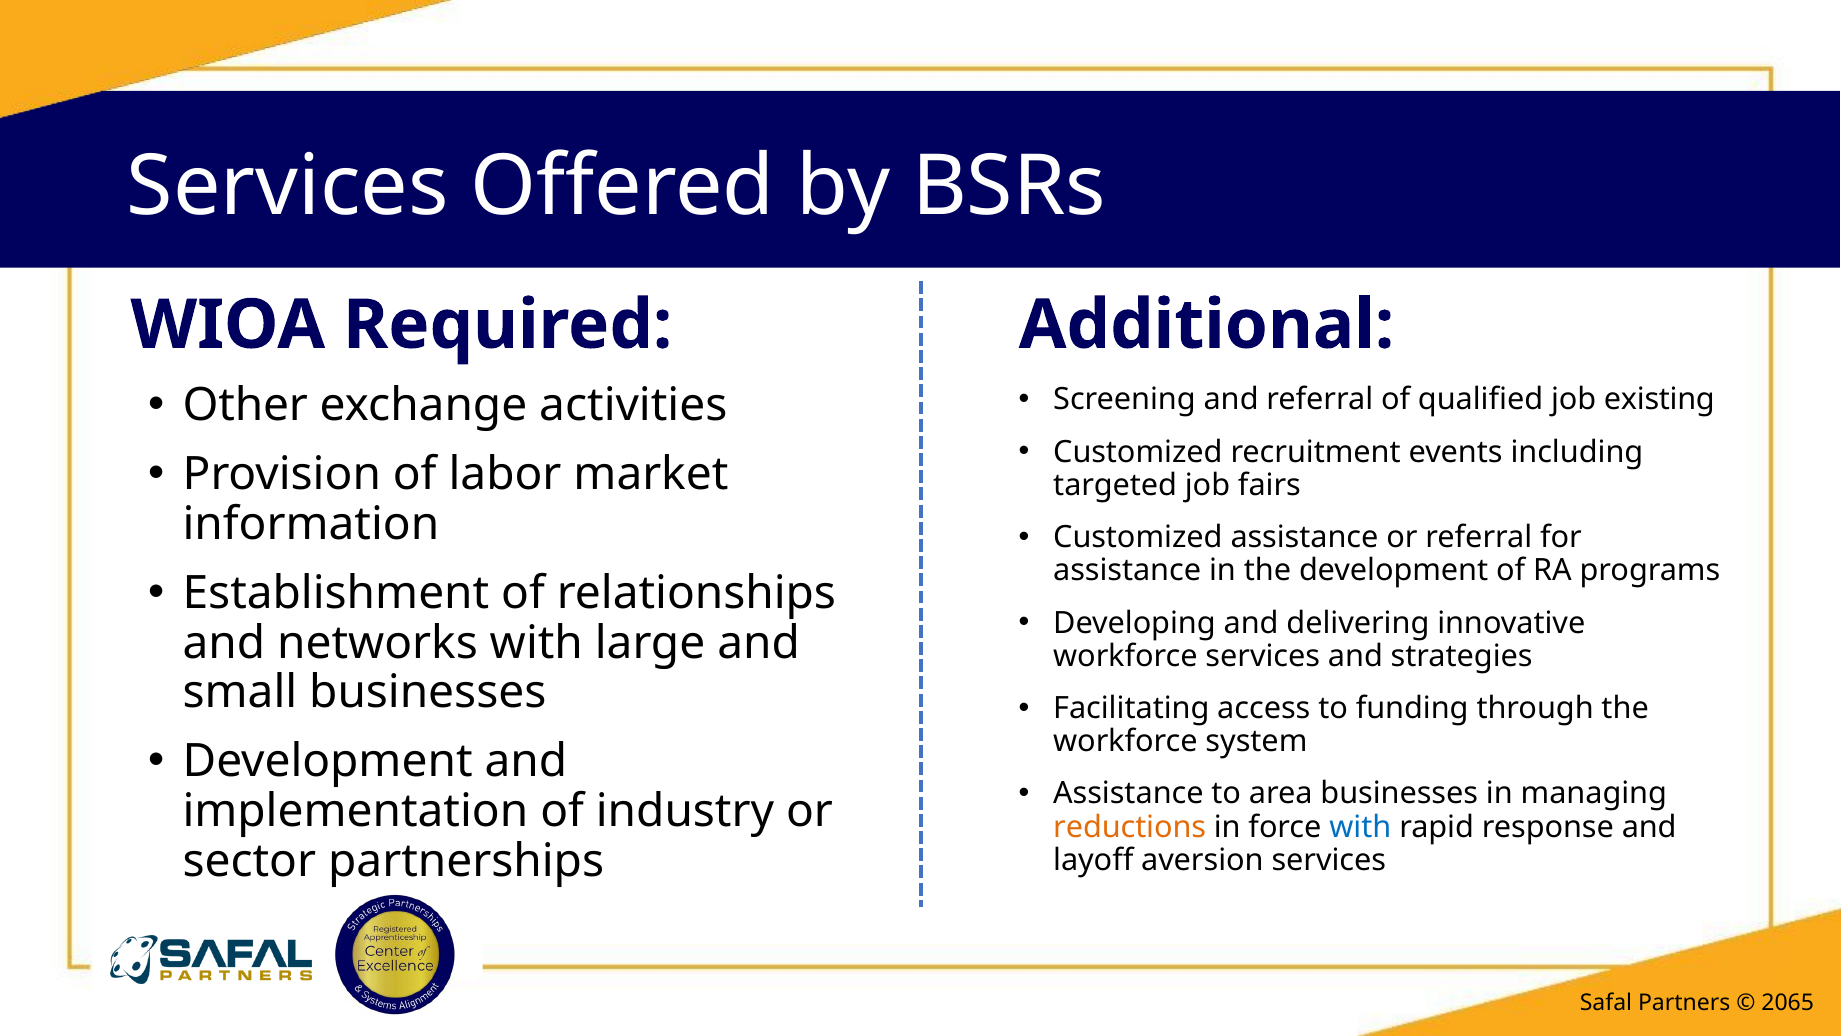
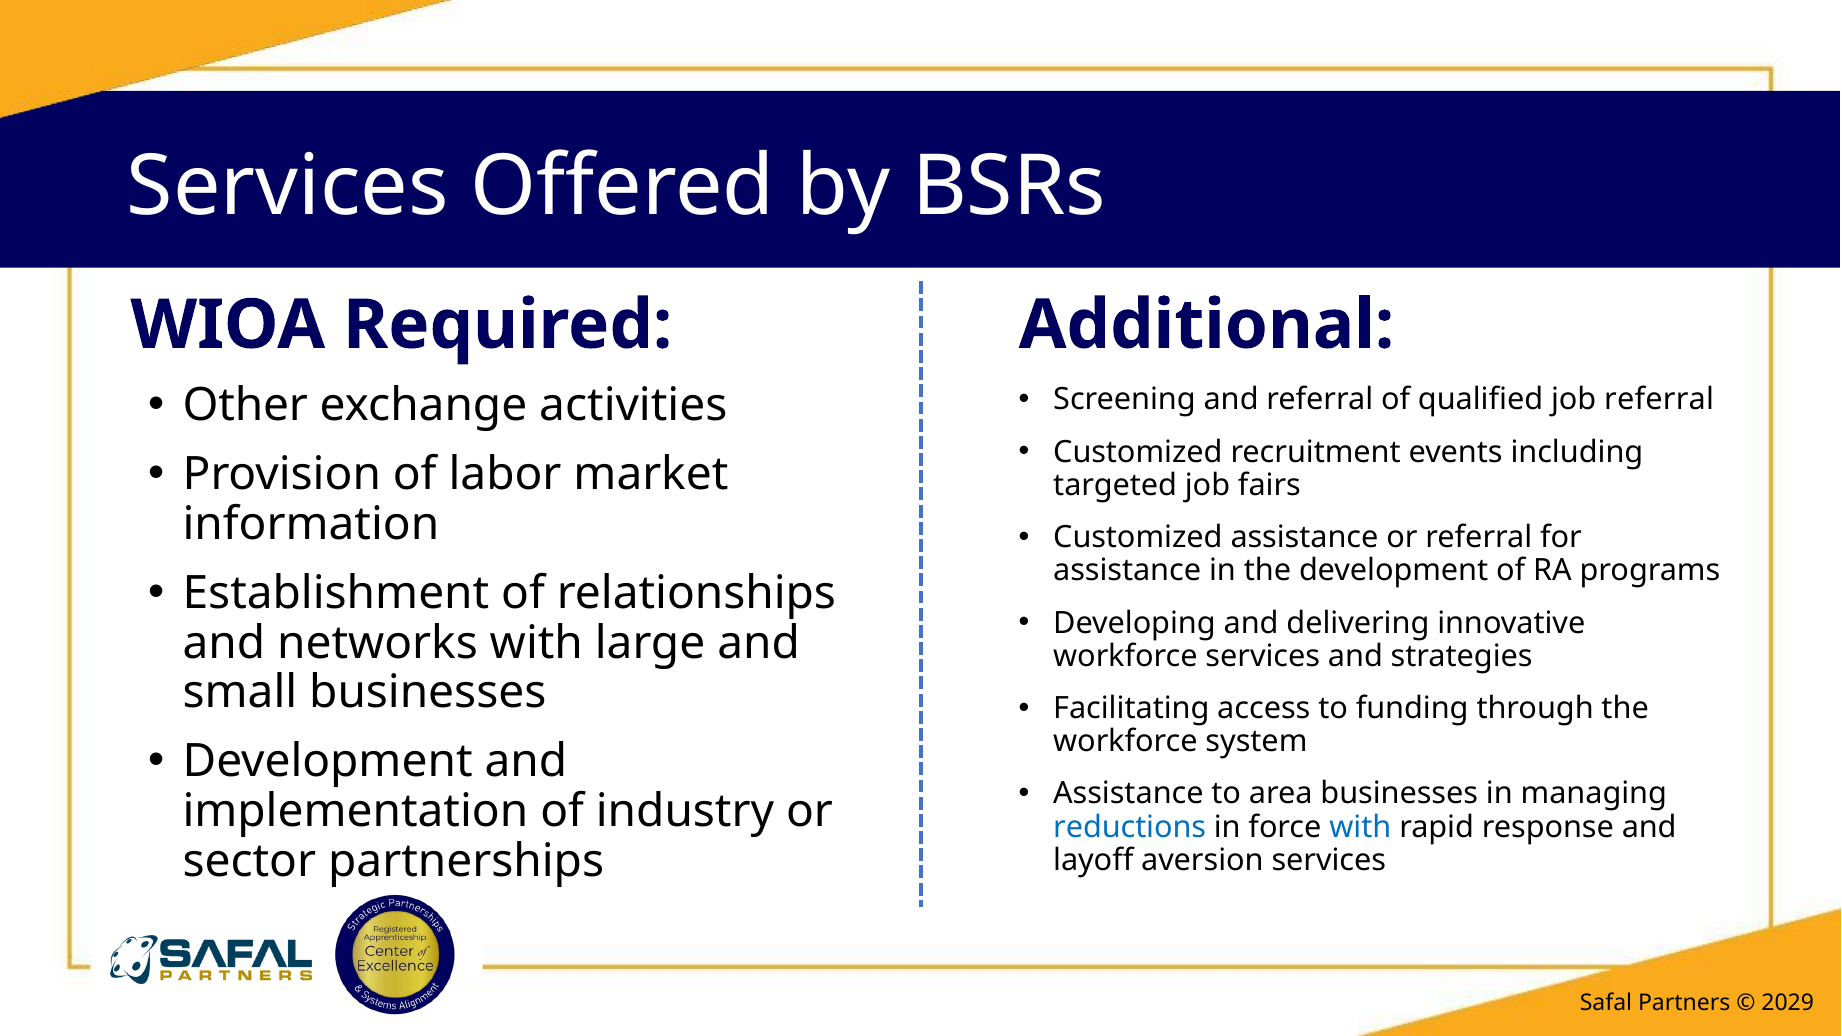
job existing: existing -> referral
reductions colour: orange -> blue
2065: 2065 -> 2029
